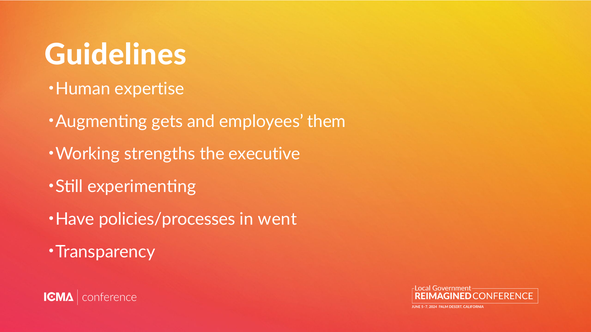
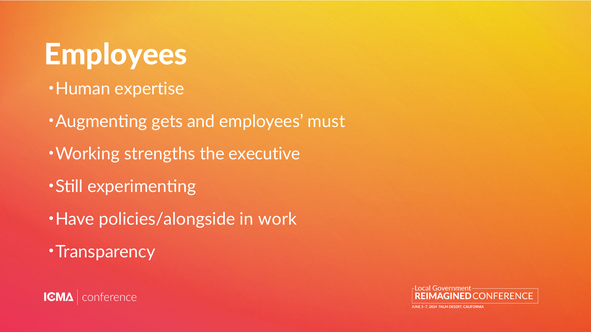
Guidelines at (116, 55): Guidelines -> Employees
them: them -> must
policies/processes: policies/processes -> policies/alongside
went: went -> work
